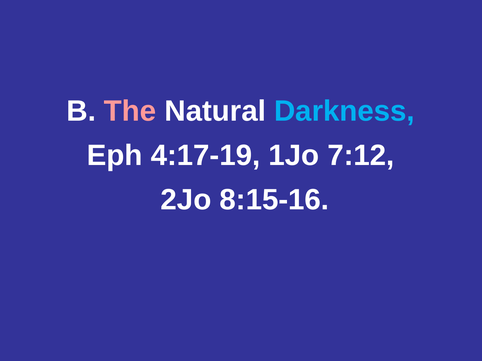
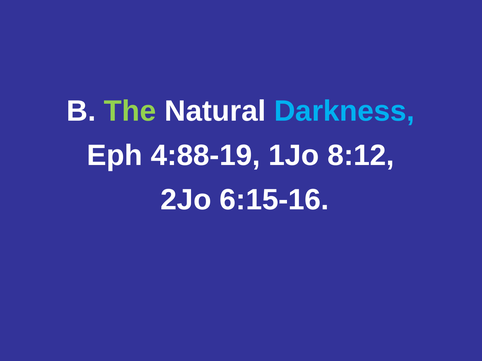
The colour: pink -> light green
4:17-19: 4:17-19 -> 4:88-19
7:12: 7:12 -> 8:12
8:15-16: 8:15-16 -> 6:15-16
